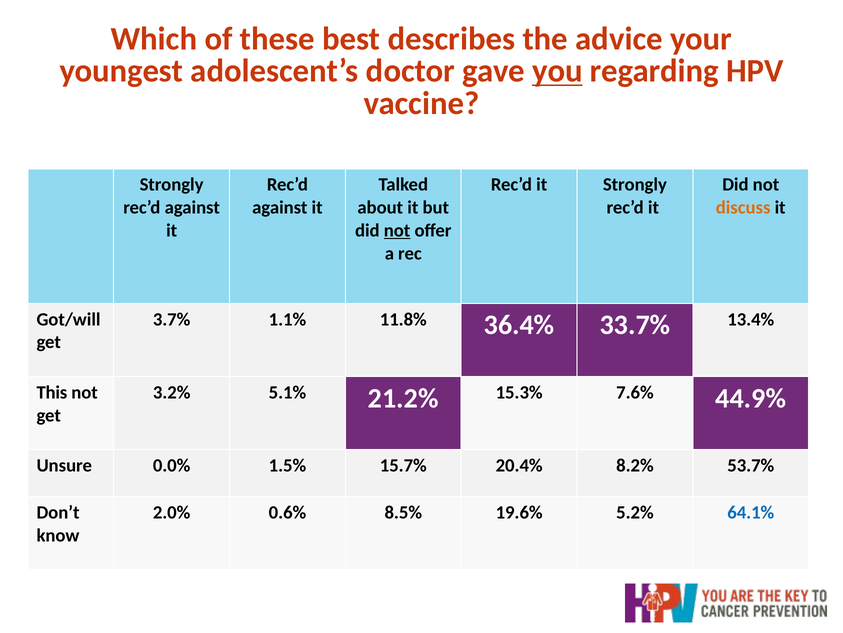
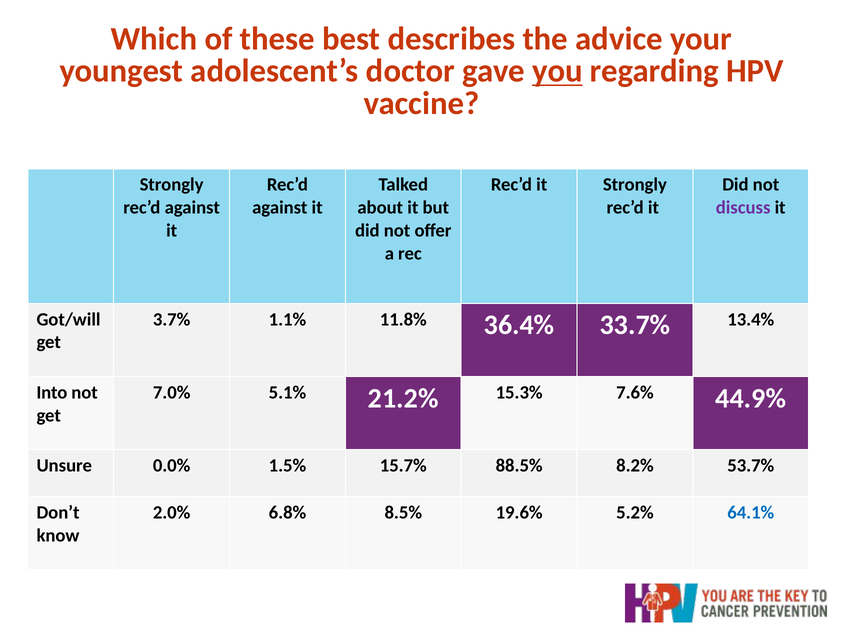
discuss colour: orange -> purple
not at (397, 230) underline: present -> none
This: This -> Into
3.2%: 3.2% -> 7.0%
20.4%: 20.4% -> 88.5%
0.6%: 0.6% -> 6.8%
